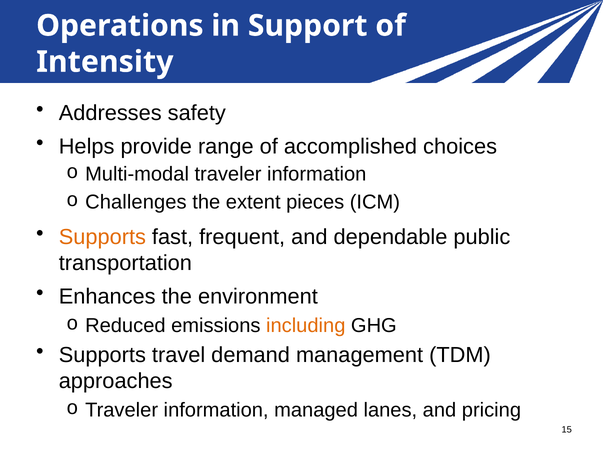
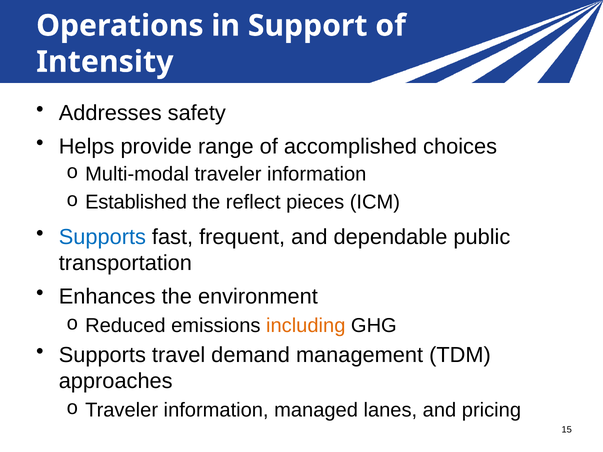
Challenges: Challenges -> Established
extent: extent -> reflect
Supports at (102, 237) colour: orange -> blue
